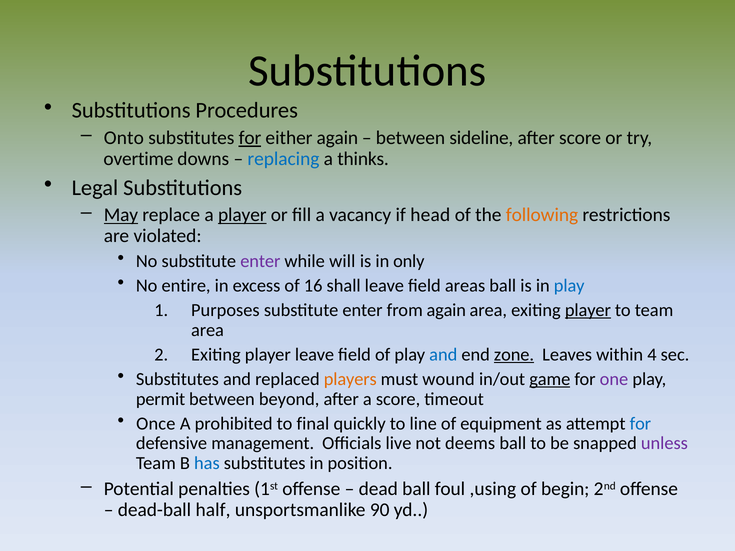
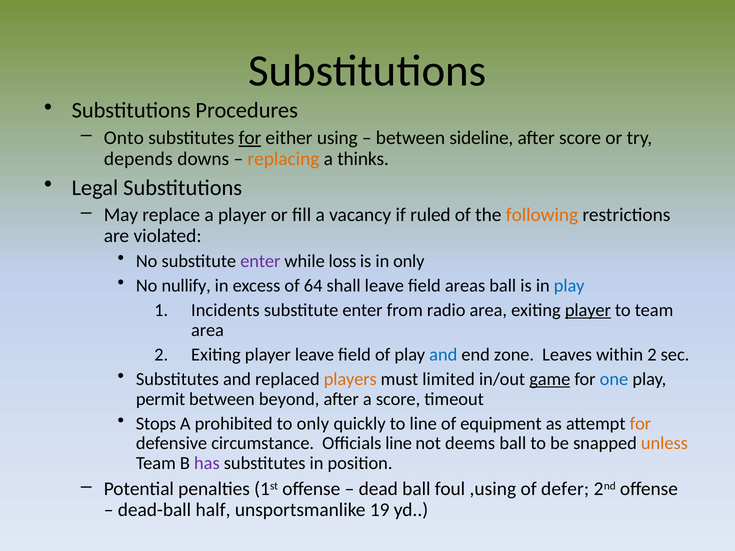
either again: again -> using
overtime: overtime -> depends
replacing colour: blue -> orange
May underline: present -> none
player at (242, 215) underline: present -> none
head: head -> ruled
will: will -> loss
entire: entire -> nullify
16: 16 -> 64
Purposes: Purposes -> Incidents
from again: again -> radio
zone underline: present -> none
within 4: 4 -> 2
wound: wound -> limited
one colour: purple -> blue
Once: Once -> Stops
to final: final -> only
for at (640, 424) colour: blue -> orange
management: management -> circumstance
Officials live: live -> line
unless colour: purple -> orange
has colour: blue -> purple
begin: begin -> defer
90: 90 -> 19
